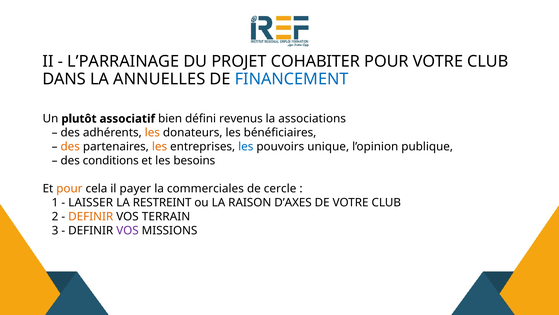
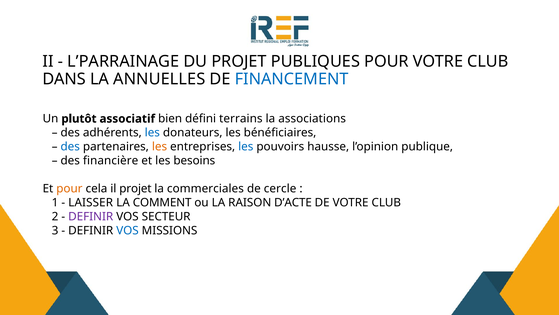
COHABITER: COHABITER -> PUBLIQUES
revenus: revenus -> terrains
les at (152, 133) colour: orange -> blue
des at (70, 147) colour: orange -> blue
unique: unique -> hausse
conditions: conditions -> financière
il payer: payer -> projet
RESTREINT: RESTREINT -> COMMENT
D’AXES: D’AXES -> D’ACTE
DEFINIR at (91, 216) colour: orange -> purple
TERRAIN: TERRAIN -> SECTEUR
VOS at (127, 230) colour: purple -> blue
